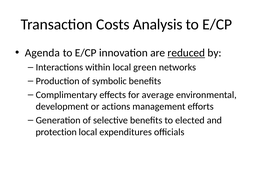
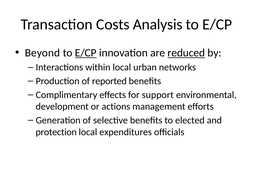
Agenda: Agenda -> Beyond
E/CP at (86, 53) underline: none -> present
green: green -> urban
symbolic: symbolic -> reported
average: average -> support
